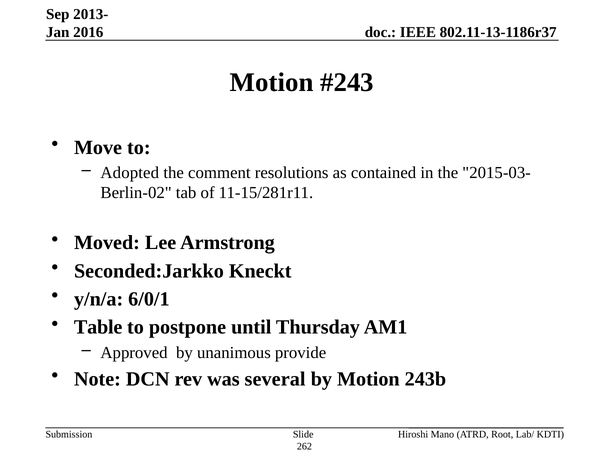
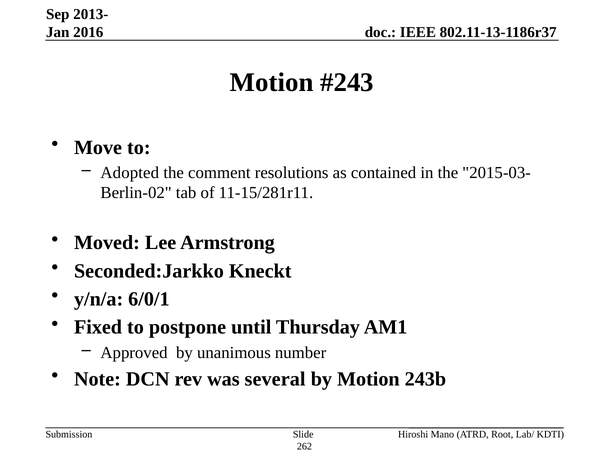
Table: Table -> Fixed
provide: provide -> number
